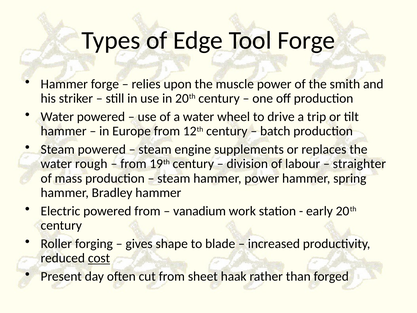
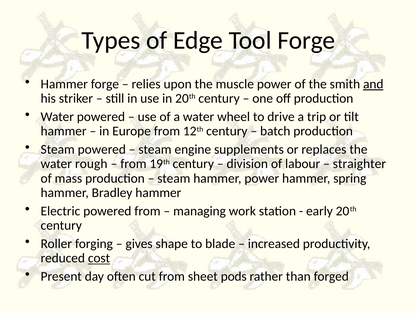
and underline: none -> present
vanadium: vanadium -> managing
haak: haak -> pods
